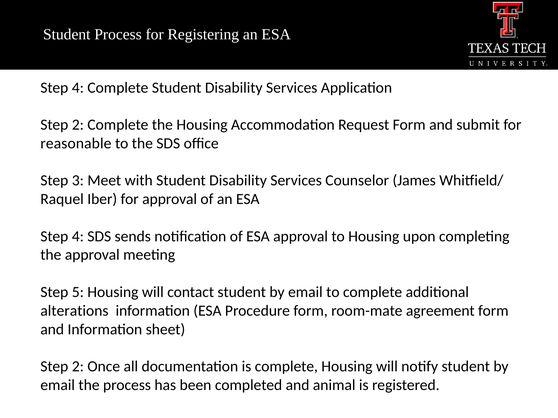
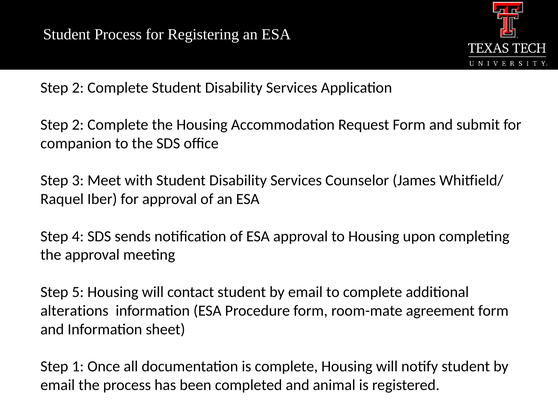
4 at (78, 88): 4 -> 2
reasonable: reasonable -> companion
2 at (78, 367): 2 -> 1
